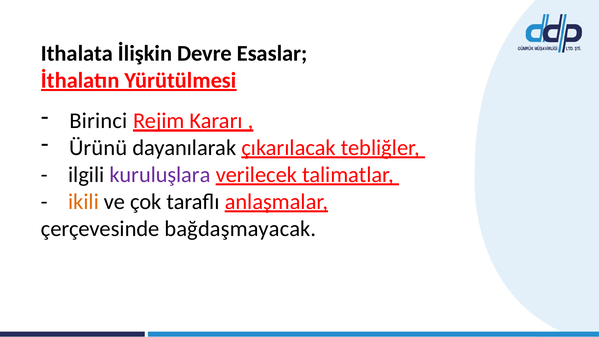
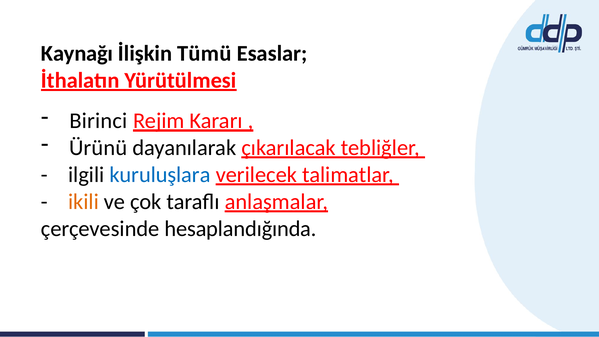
Ithalata: Ithalata -> Kaynağı
Devre: Devre -> Tümü
kuruluşlara colour: purple -> blue
bağdaşmayacak: bağdaşmayacak -> hesaplandığında
